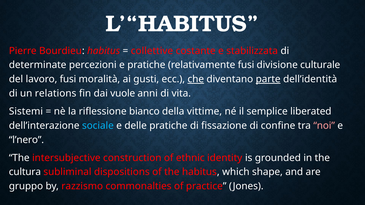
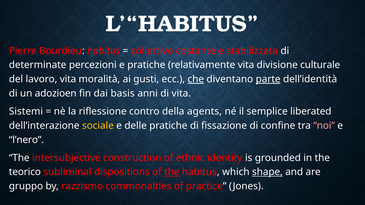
relativamente fusi: fusi -> vita
lavoro fusi: fusi -> vita
relations: relations -> adozioen
vuole: vuole -> basis
bianco: bianco -> contro
vittime: vittime -> agents
sociale colour: light blue -> yellow
cultura: cultura -> teorico
the at (172, 172) underline: none -> present
shape underline: none -> present
